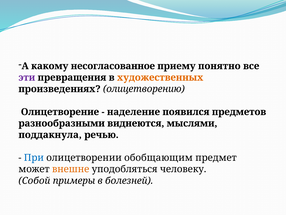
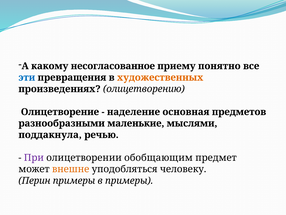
эти colour: purple -> blue
появился: появился -> основная
виднеются: виднеются -> маленькие
При colour: blue -> purple
Собой: Собой -> Перин
в болезней: болезней -> примеры
